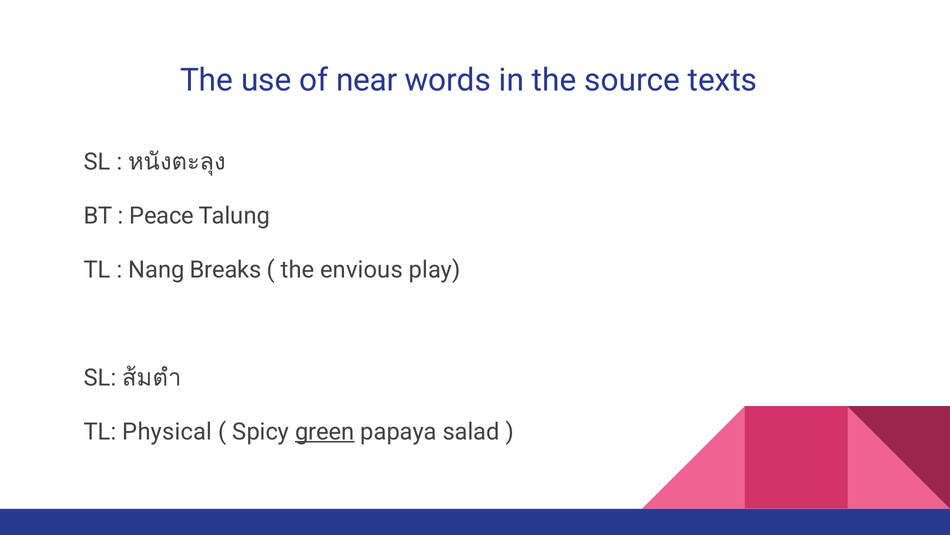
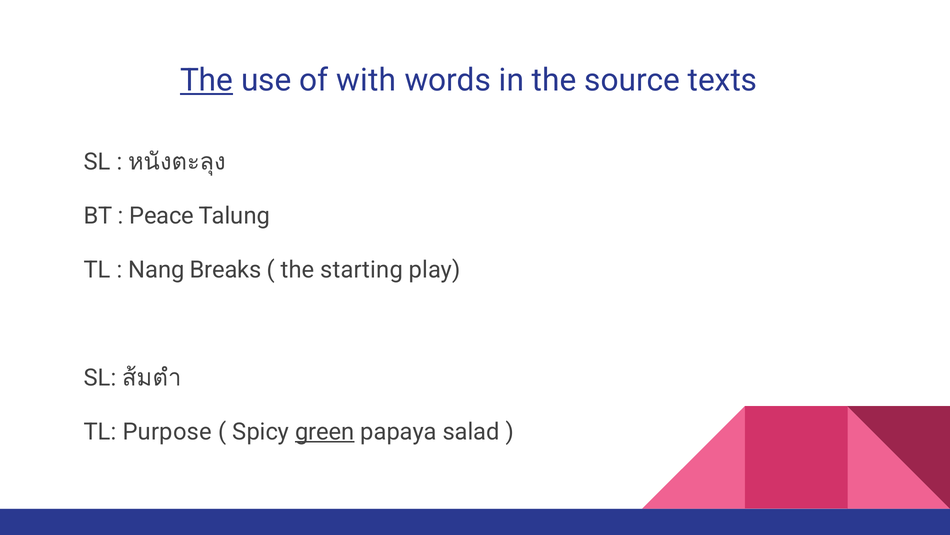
The at (207, 80) underline: none -> present
near: near -> with
envious: envious -> starting
Physical: Physical -> Purpose
